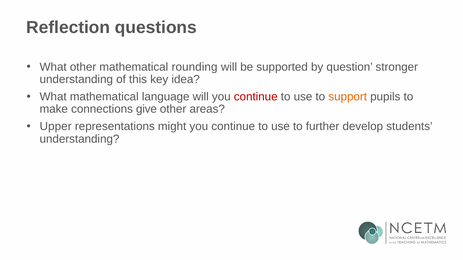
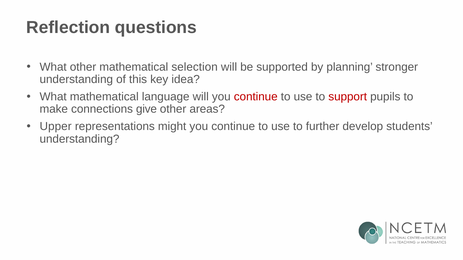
rounding: rounding -> selection
question: question -> planning
support colour: orange -> red
